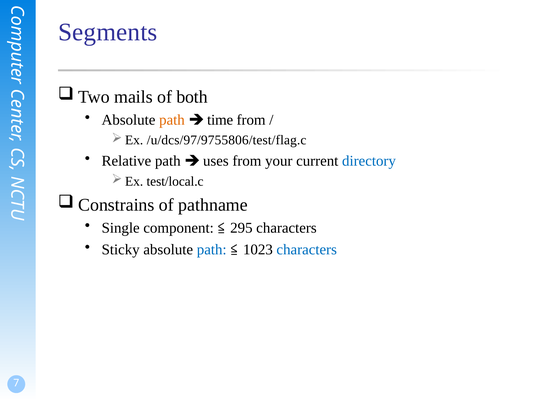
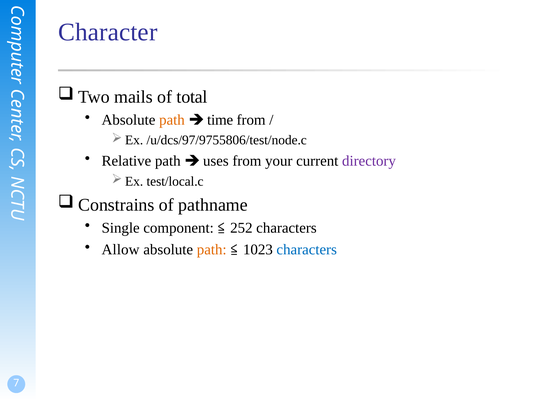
Segments: Segments -> Character
both: both -> total
/u/dcs/97/9755806/test/flag.c: /u/dcs/97/9755806/test/flag.c -> /u/dcs/97/9755806/test/node.c
directory colour: blue -> purple
295: 295 -> 252
Sticky: Sticky -> Allow
path at (212, 250) colour: blue -> orange
